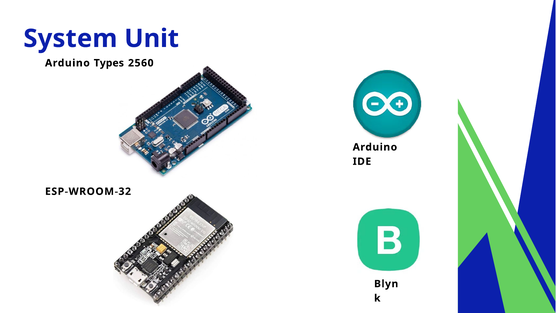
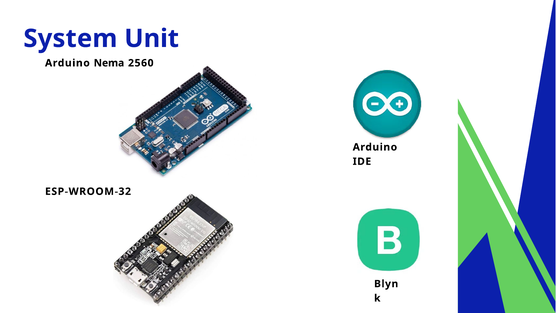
Types: Types -> Nema
